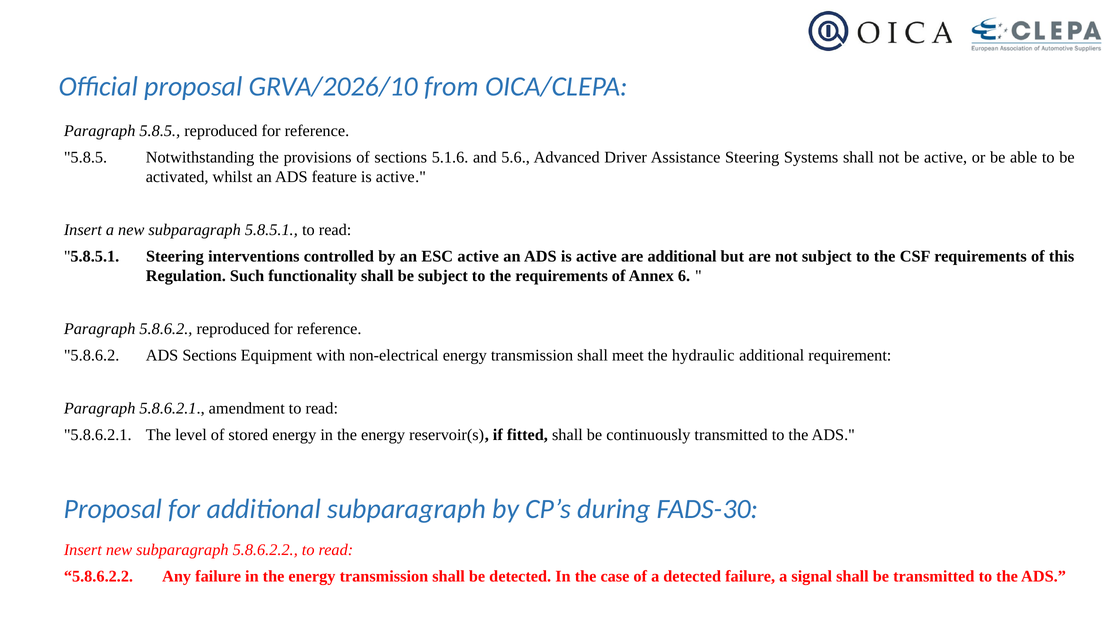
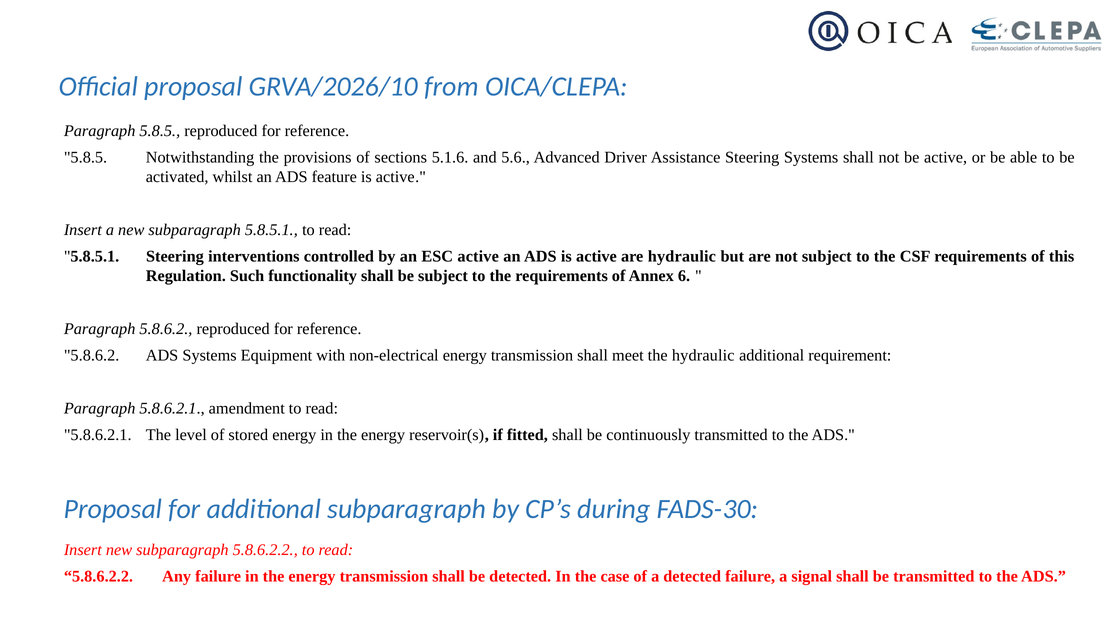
are additional: additional -> hydraulic
ADS Sections: Sections -> Systems
